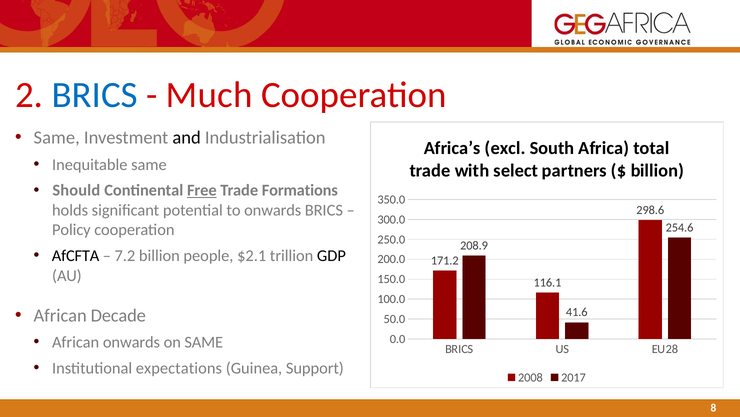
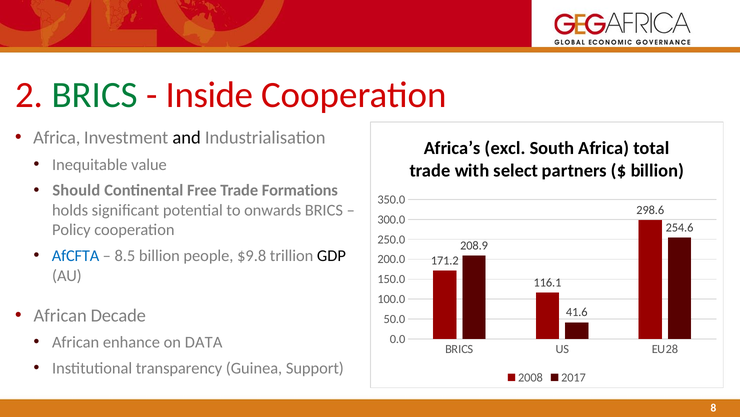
BRICS at (95, 95) colour: blue -> green
Much: Much -> Inside
Same at (57, 137): Same -> Africa
Inequitable same: same -> value
Free underline: present -> none
AfCFTA colour: black -> blue
7.2: 7.2 -> 8.5
$2.1: $2.1 -> $9.8
African onwards: onwards -> enhance
on SAME: SAME -> DATA
expectations: expectations -> transparency
